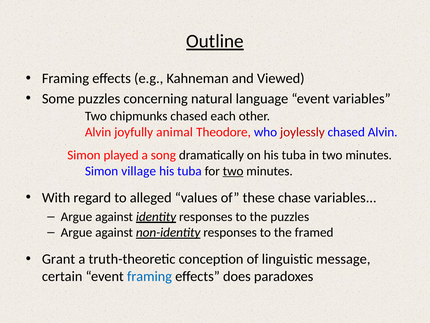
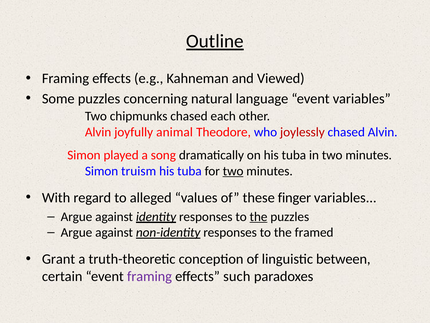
village: village -> truism
chase: chase -> finger
the at (259, 216) underline: none -> present
message: message -> between
framing at (149, 276) colour: blue -> purple
does: does -> such
